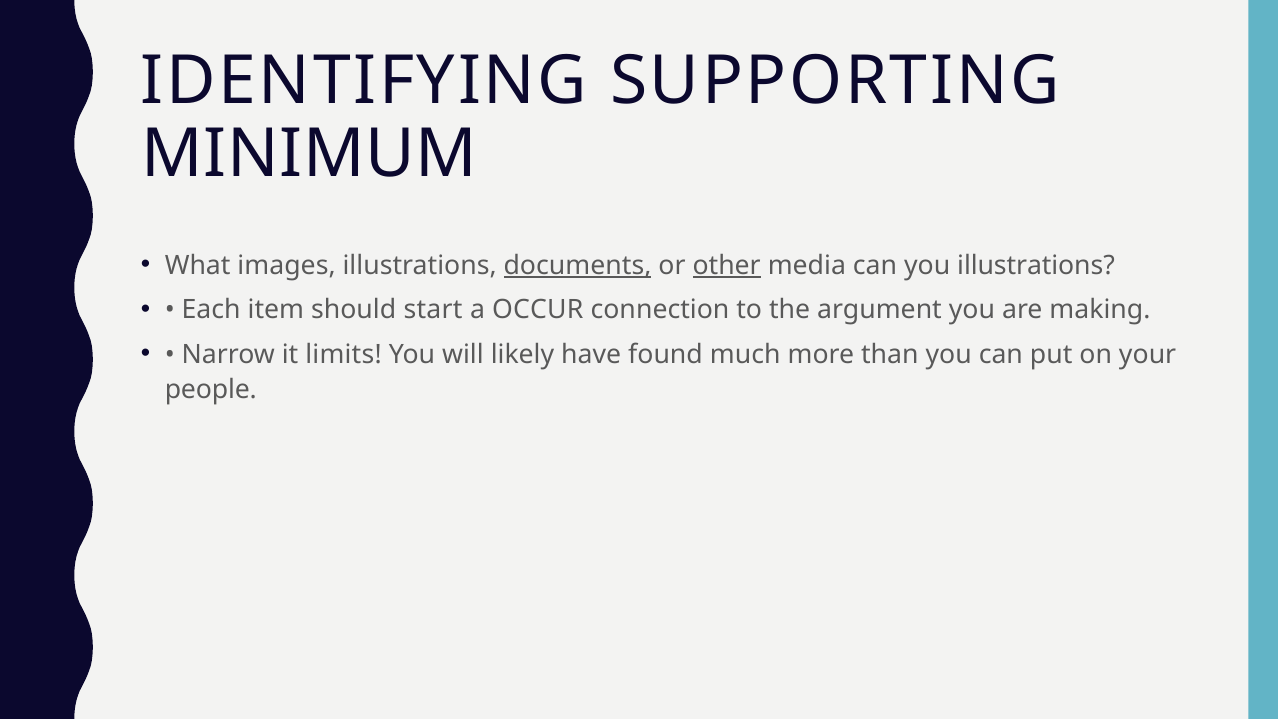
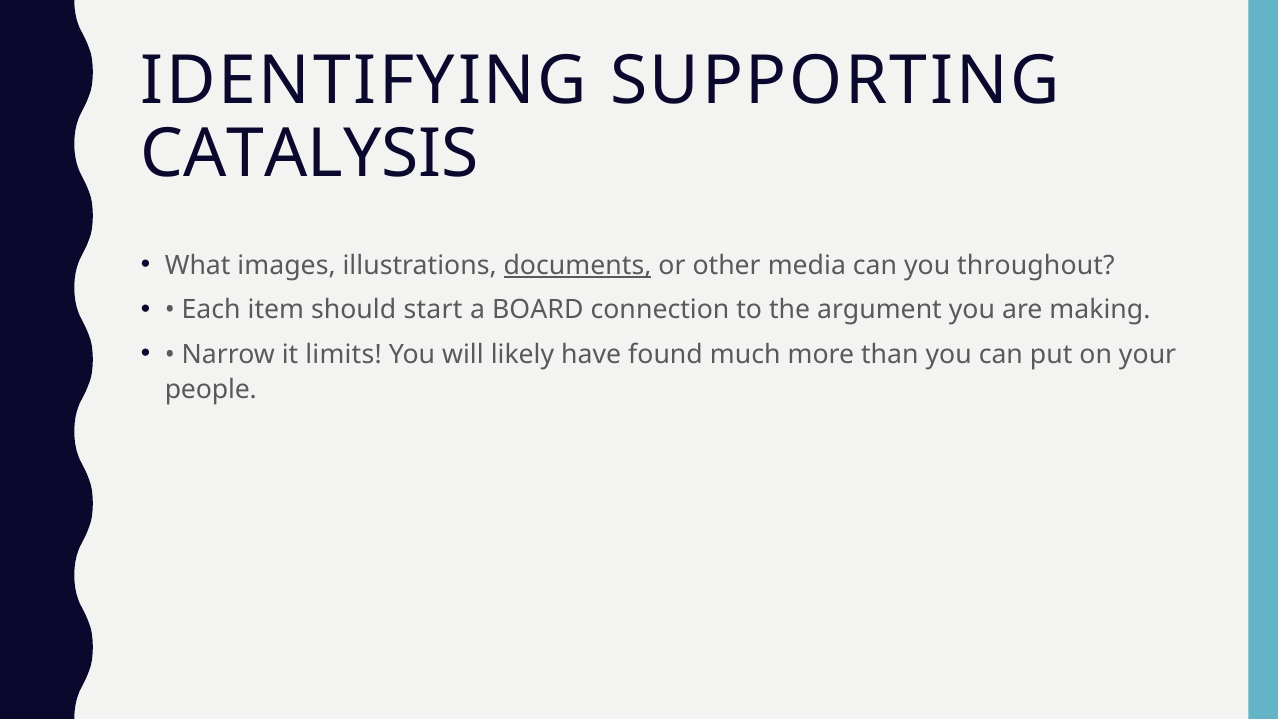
MINIMUM: MINIMUM -> CATALYSIS
other underline: present -> none
you illustrations: illustrations -> throughout
OCCUR: OCCUR -> BOARD
